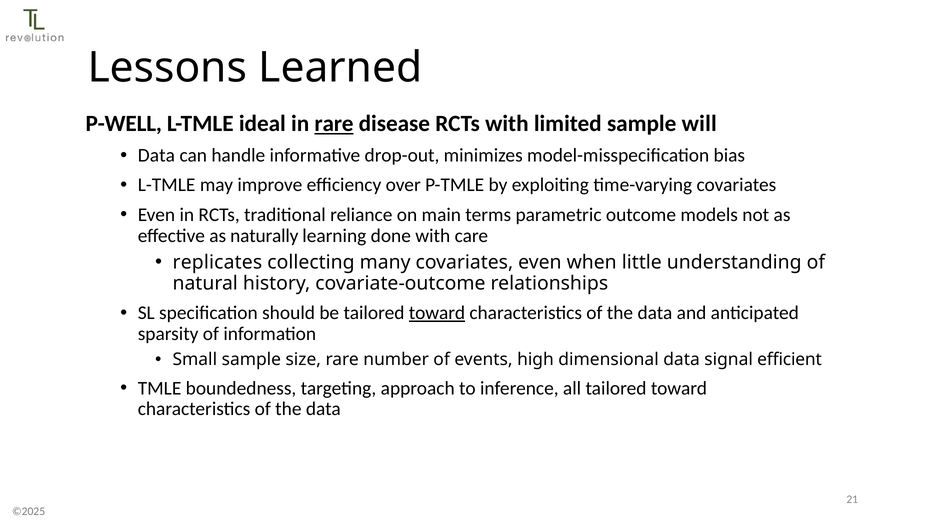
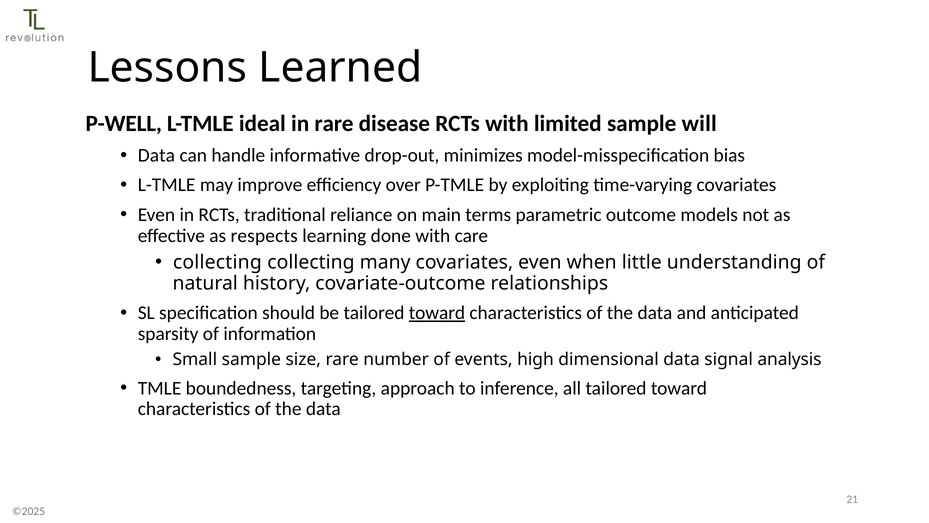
rare at (334, 124) underline: present -> none
naturally: naturally -> respects
replicates at (217, 262): replicates -> collecting
efficient: efficient -> analysis
